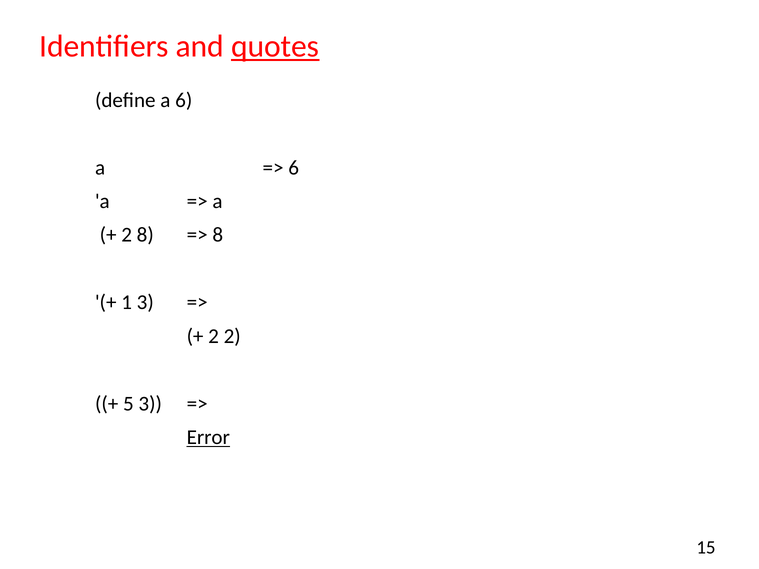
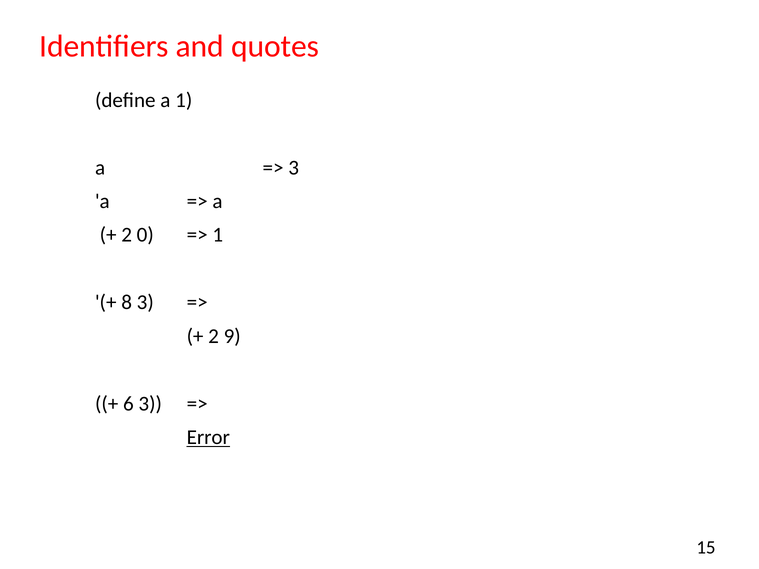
quotes underline: present -> none
a 6: 6 -> 1
6 at (294, 168): 6 -> 3
2 8: 8 -> 0
8 at (218, 235): 8 -> 1
1: 1 -> 8
2 2: 2 -> 9
5: 5 -> 6
